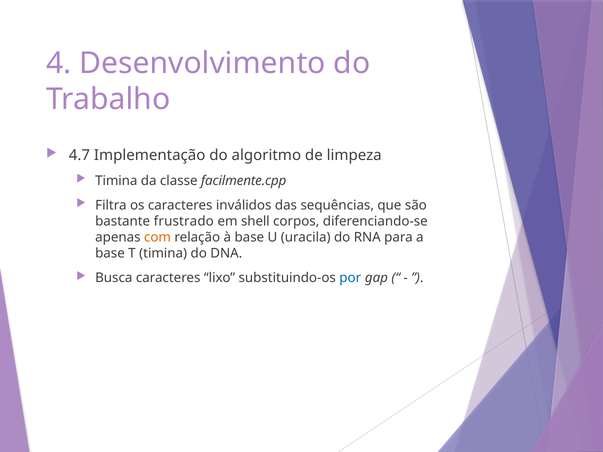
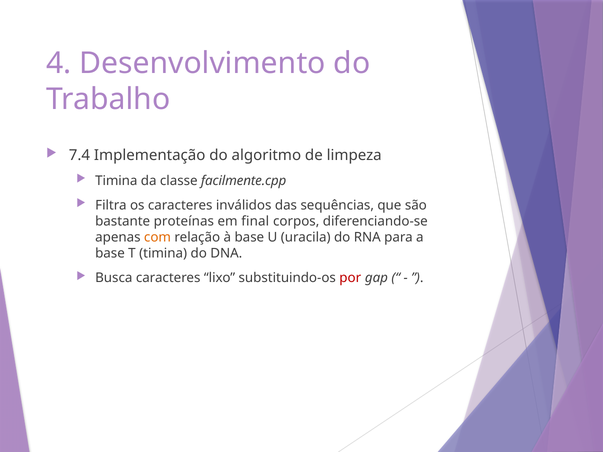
4.7: 4.7 -> 7.4
frustrado: frustrado -> proteínas
shell: shell -> final
por colour: blue -> red
